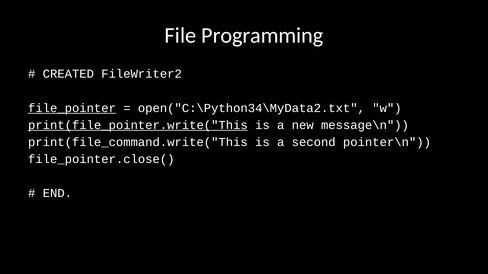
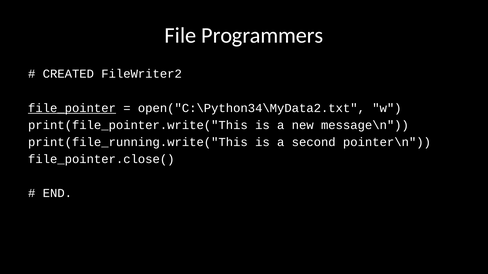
Programming: Programming -> Programmers
print(file_pointer.write("This underline: present -> none
print(file_command.write("This: print(file_command.write("This -> print(file_running.write("This
